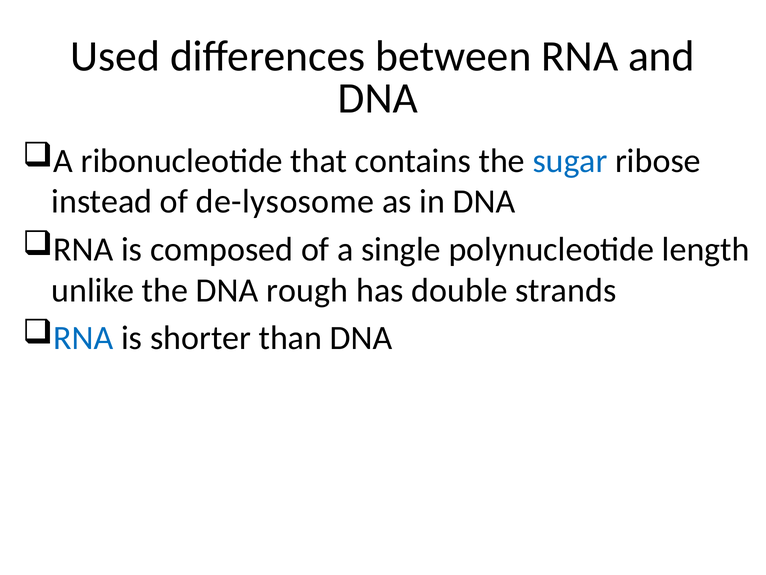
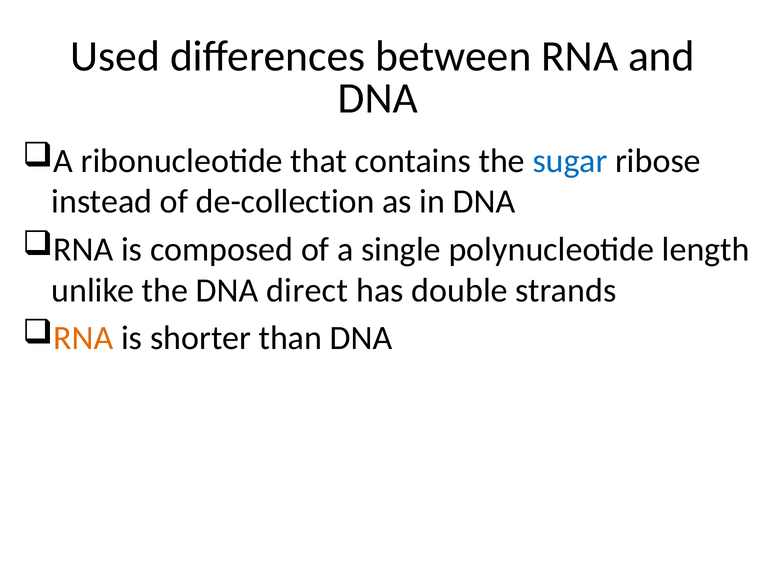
de-lysosome: de-lysosome -> de-collection
rough: rough -> direct
RNA at (83, 338) colour: blue -> orange
